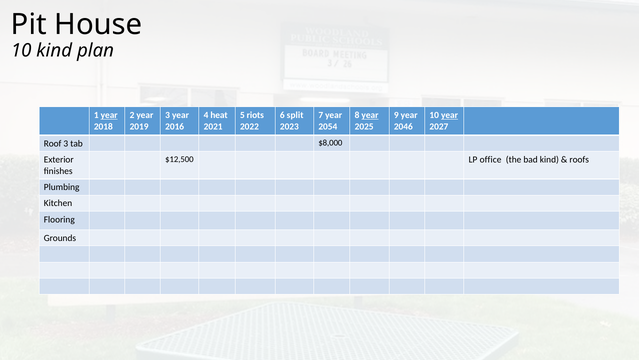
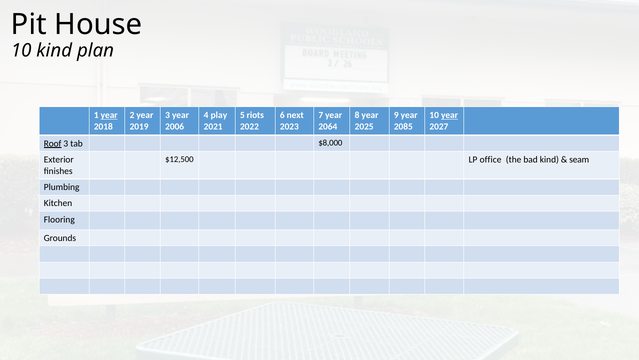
heat: heat -> play
split: split -> next
year at (370, 115) underline: present -> none
2016: 2016 -> 2006
2054: 2054 -> 2064
2046: 2046 -> 2085
Roof underline: none -> present
roofs: roofs -> seam
